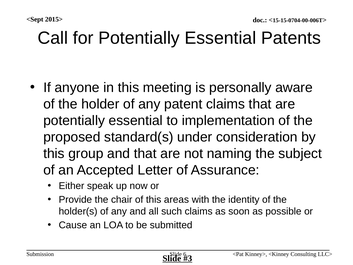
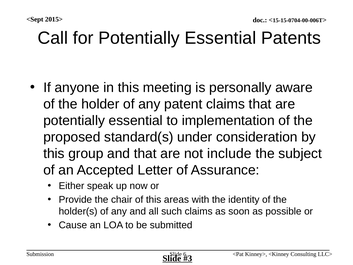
naming: naming -> include
